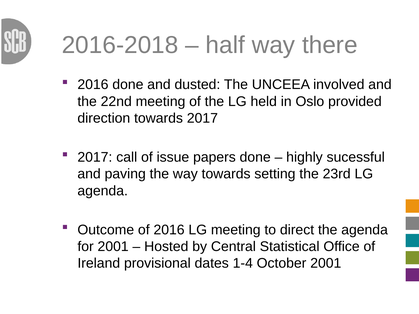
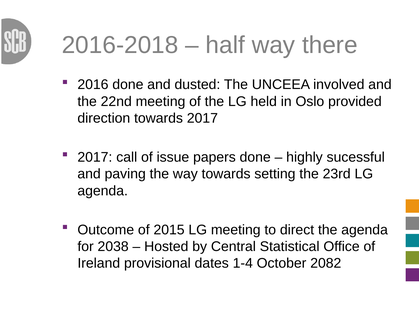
of 2016: 2016 -> 2015
for 2001: 2001 -> 2038
October 2001: 2001 -> 2082
